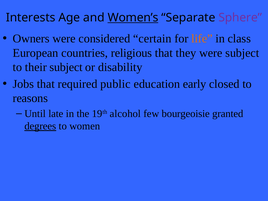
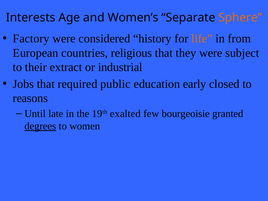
Women’s underline: present -> none
Sphere colour: purple -> orange
Owners: Owners -> Factory
certain: certain -> history
class: class -> from
their subject: subject -> extract
disability: disability -> industrial
alcohol: alcohol -> exalted
